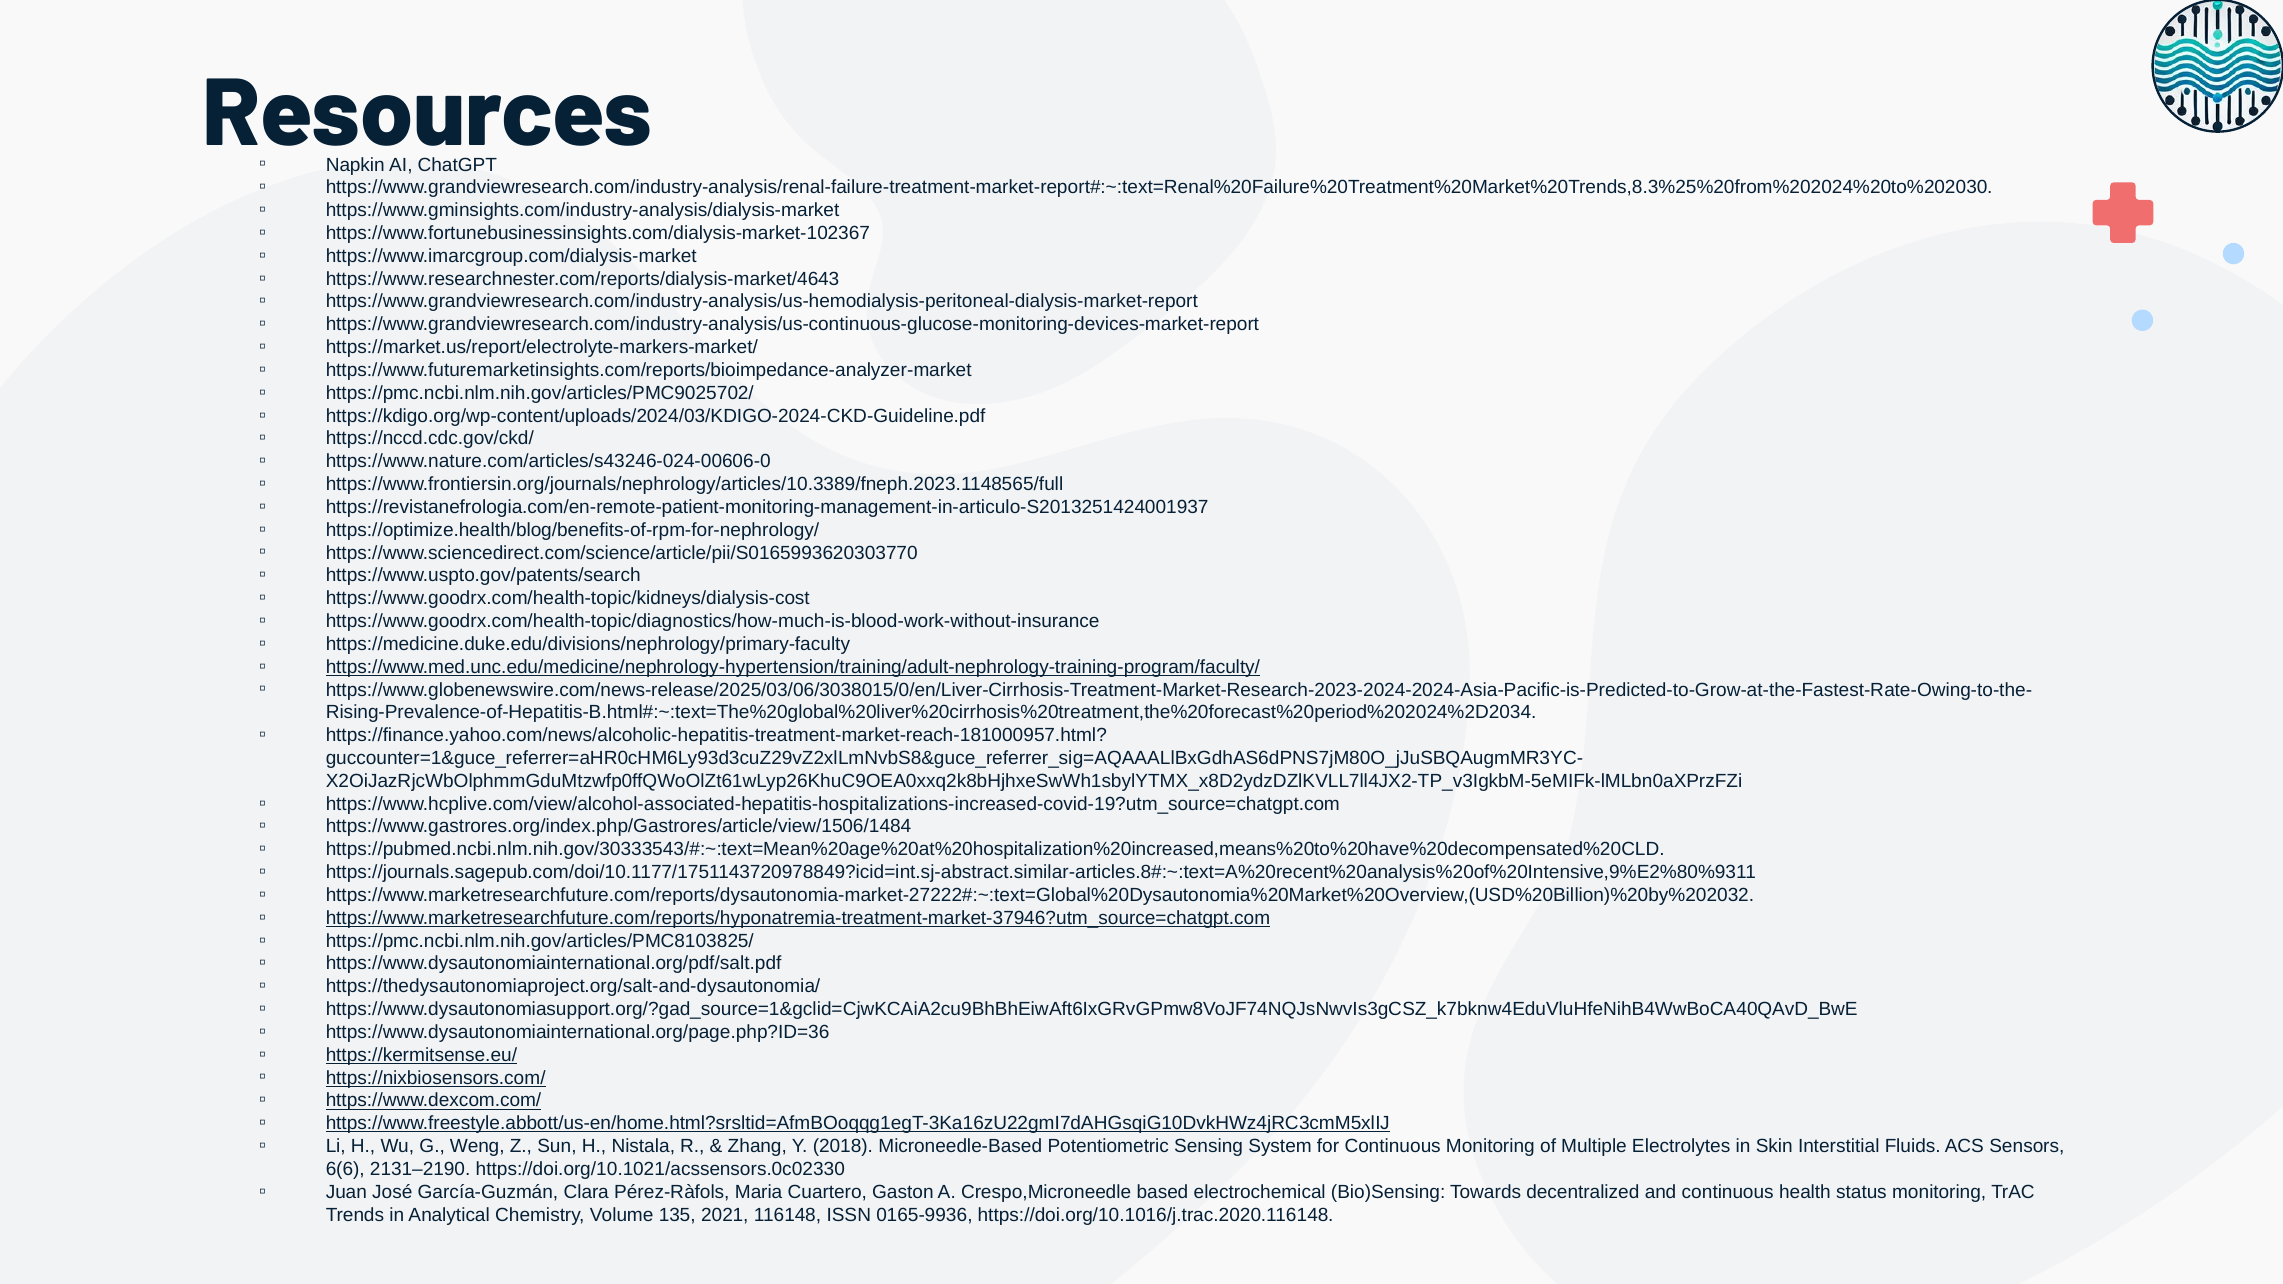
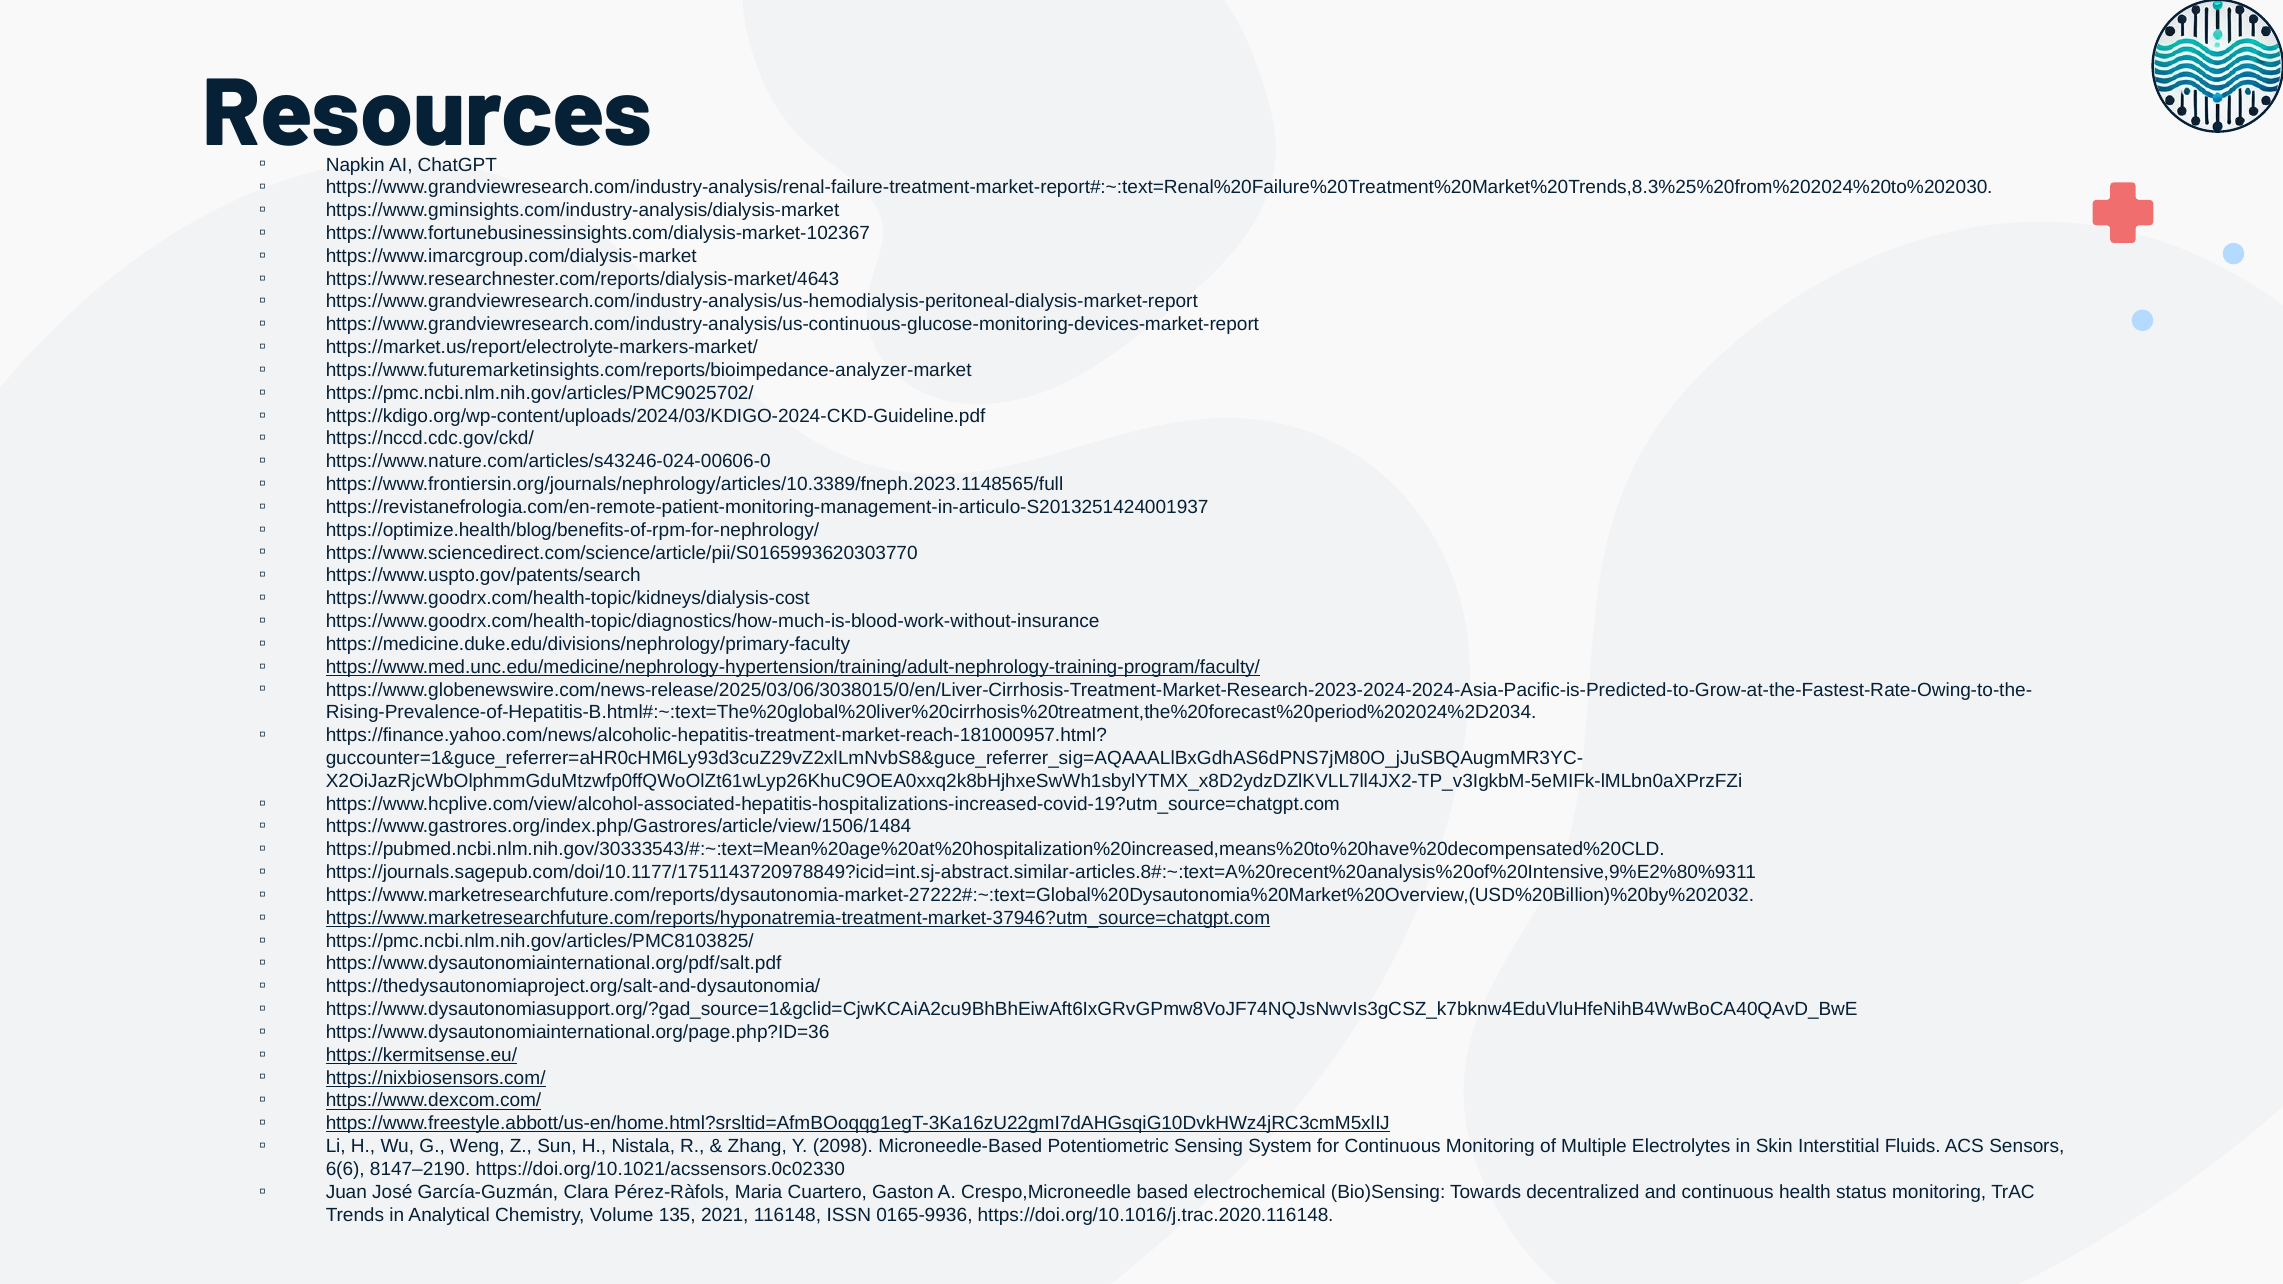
2018: 2018 -> 2098
2131–2190: 2131–2190 -> 8147–2190
